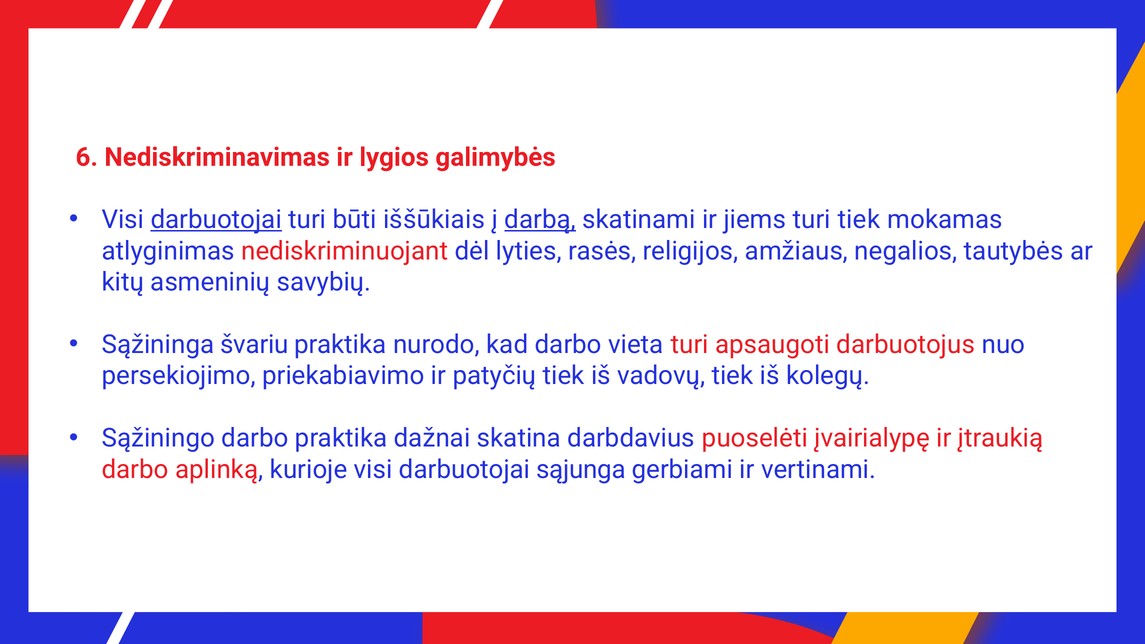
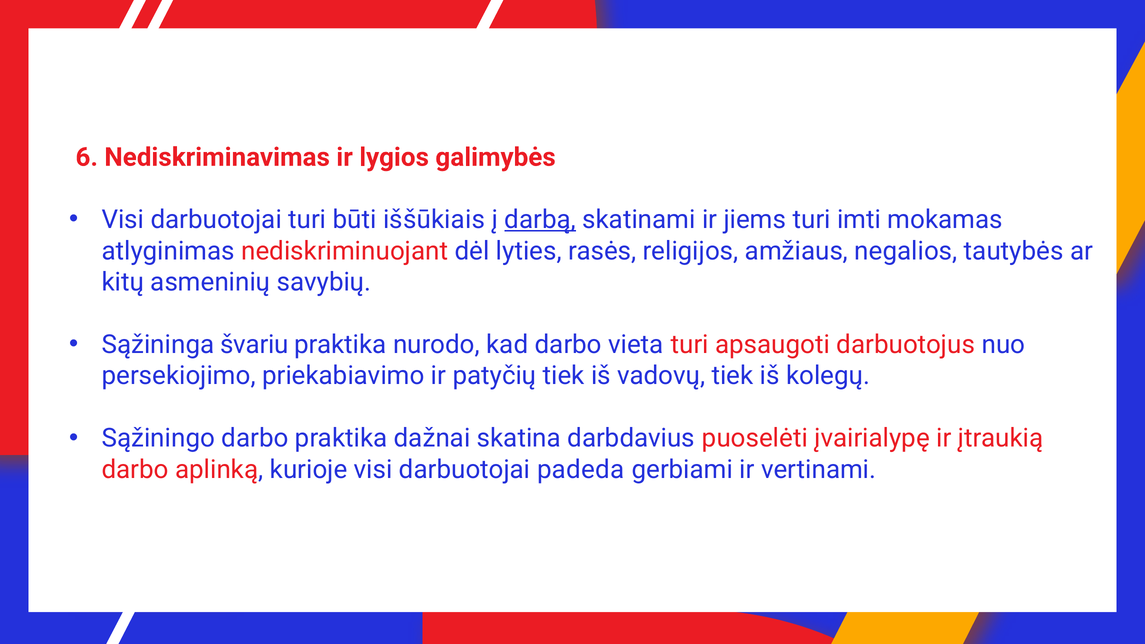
darbuotojai at (216, 220) underline: present -> none
turi tiek: tiek -> imti
sąjunga: sąjunga -> padeda
